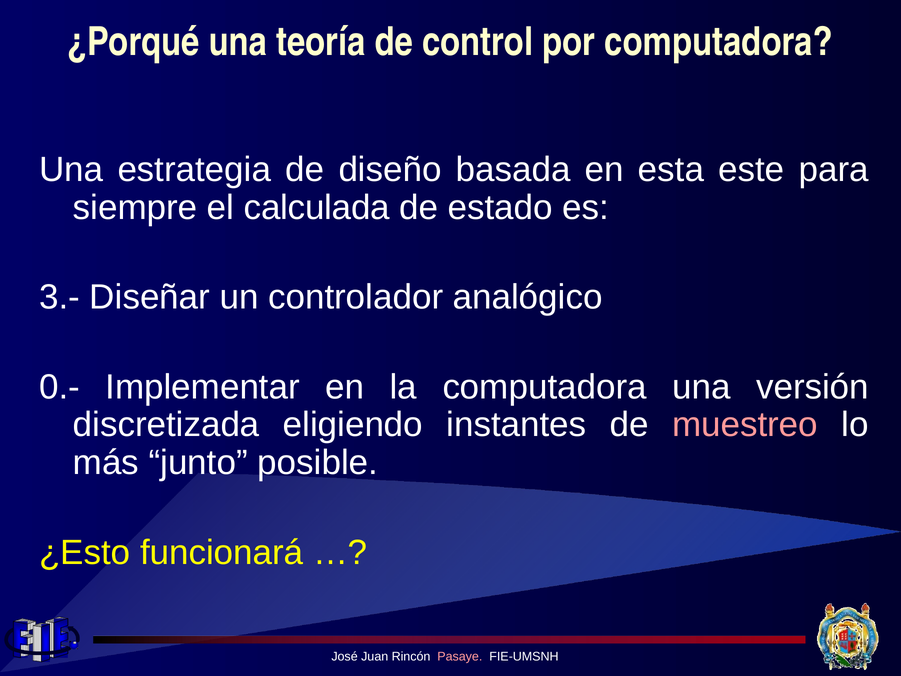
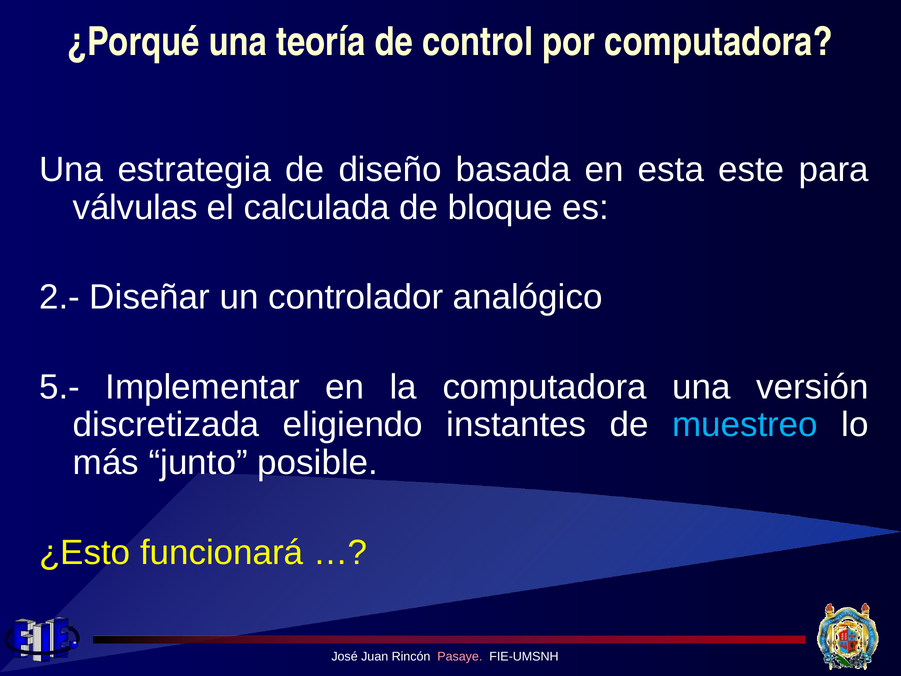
siempre: siempre -> válvulas
estado: estado -> bloque
3.-: 3.- -> 2.-
0.-: 0.- -> 5.-
muestreo colour: pink -> light blue
